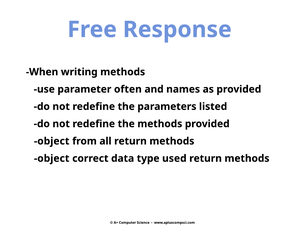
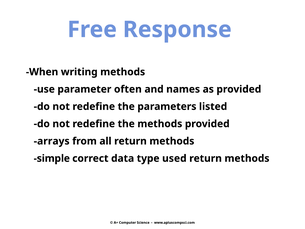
object at (52, 141): object -> arrays
object at (52, 158): object -> simple
